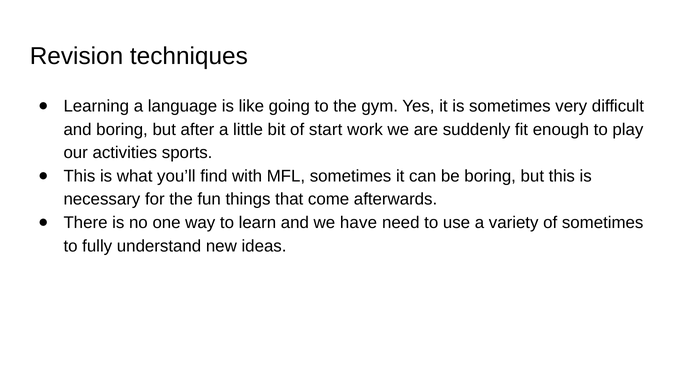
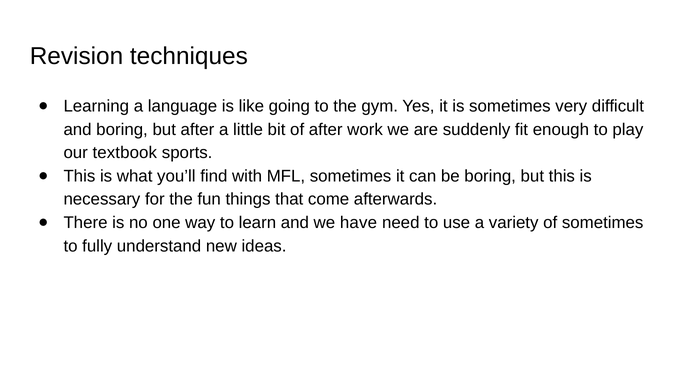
of start: start -> after
activities: activities -> textbook
